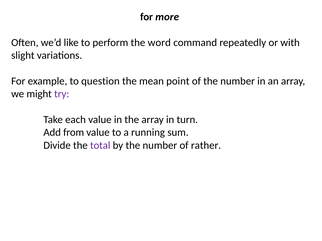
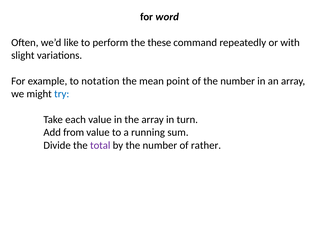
more: more -> word
word: word -> these
question: question -> notation
try colour: purple -> blue
